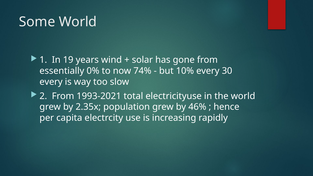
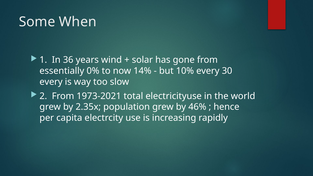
Some World: World -> When
19: 19 -> 36
74%: 74% -> 14%
1993-2021: 1993-2021 -> 1973-2021
